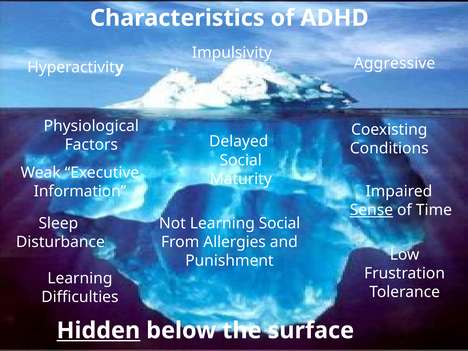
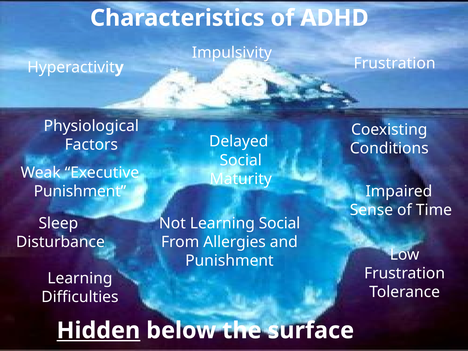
Aggressive at (395, 63): Aggressive -> Frustration
Information at (80, 191): Information -> Punishment
Sense underline: present -> none
